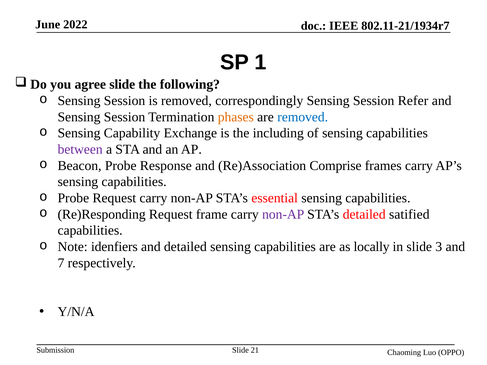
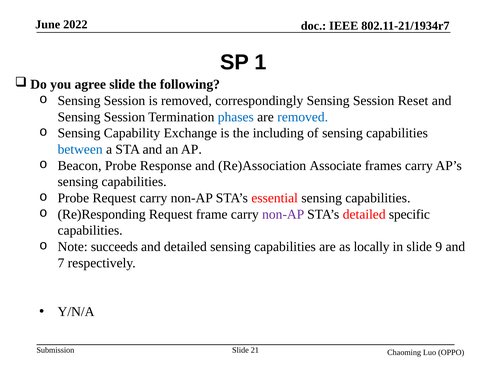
Refer: Refer -> Reset
phases colour: orange -> blue
between colour: purple -> blue
Comprise: Comprise -> Associate
satified: satified -> specific
idenfiers: idenfiers -> succeeds
3: 3 -> 9
